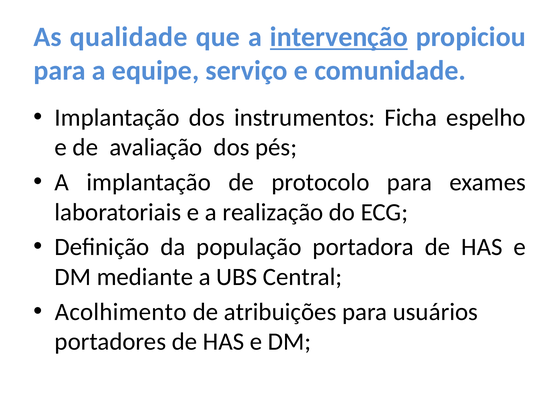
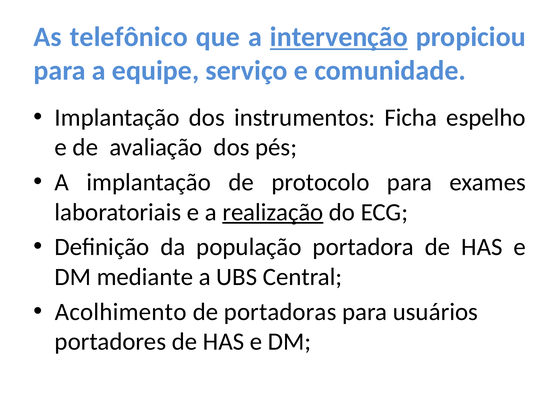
qualidade: qualidade -> telefônico
realização underline: none -> present
atribuições: atribuições -> portadoras
